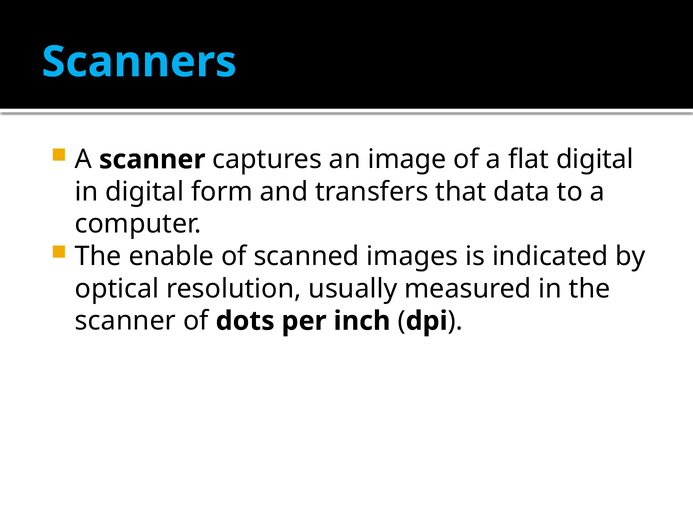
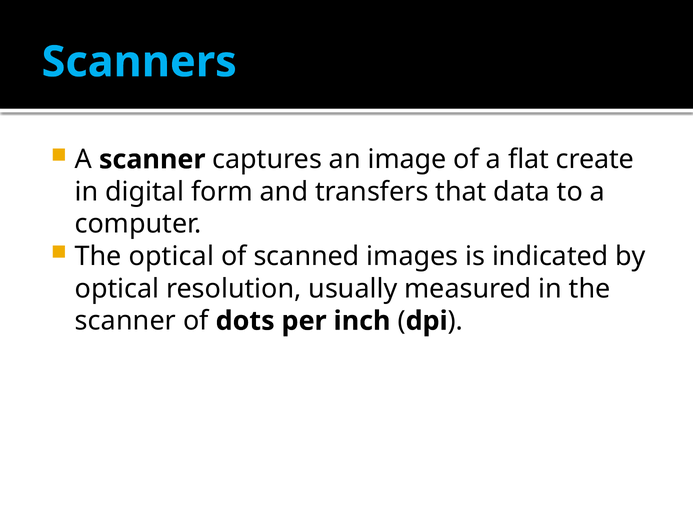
flat digital: digital -> create
The enable: enable -> optical
